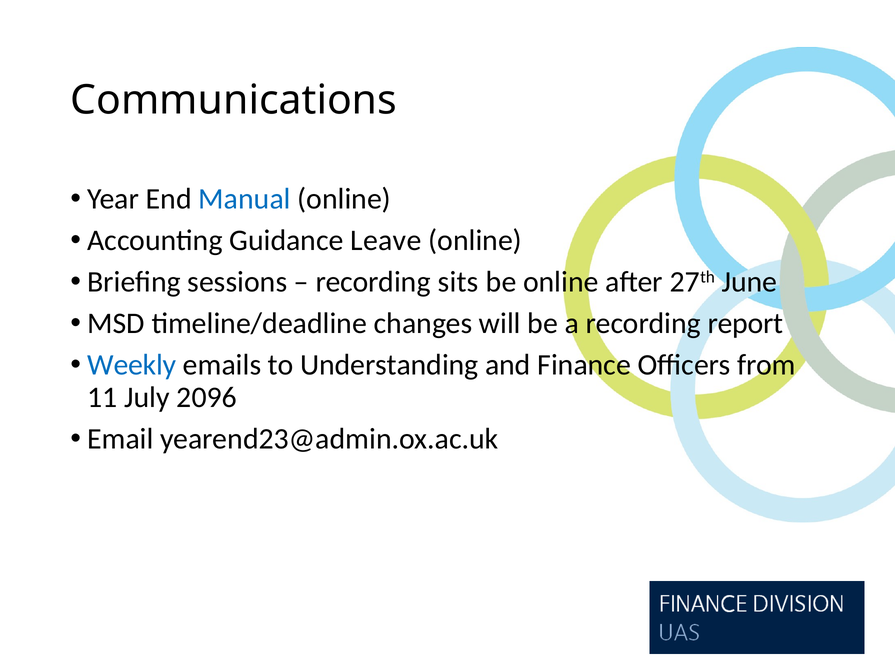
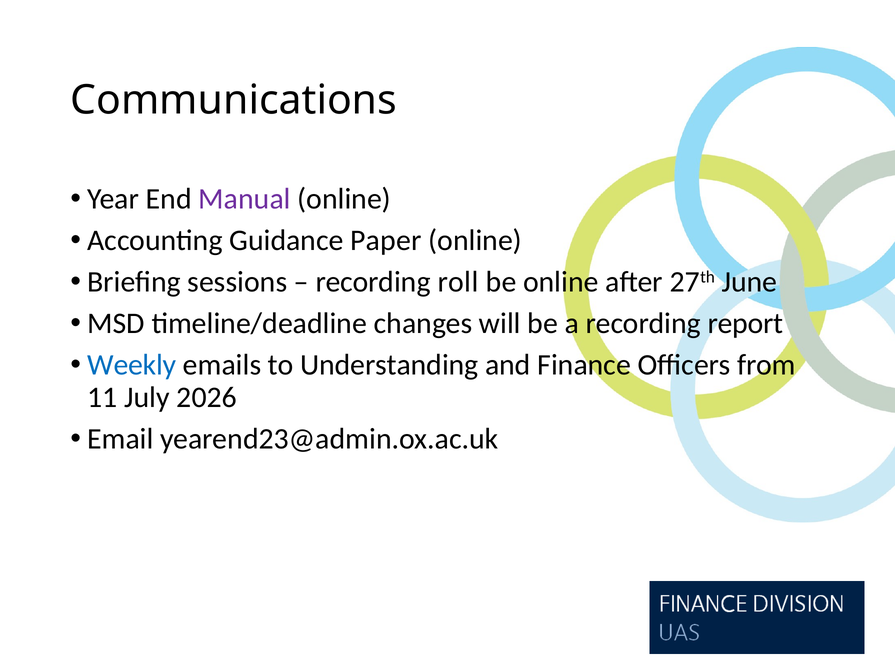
Manual colour: blue -> purple
Leave: Leave -> Paper
sits: sits -> roll
2096: 2096 -> 2026
